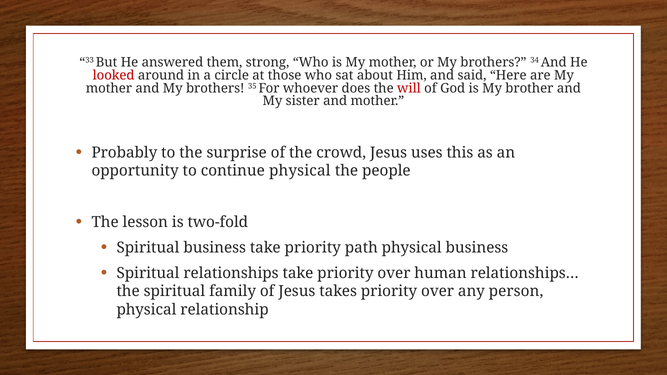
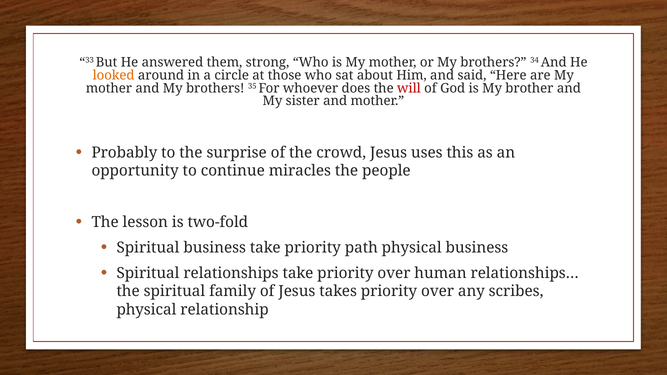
looked colour: red -> orange
continue physical: physical -> miracles
person: person -> scribes
